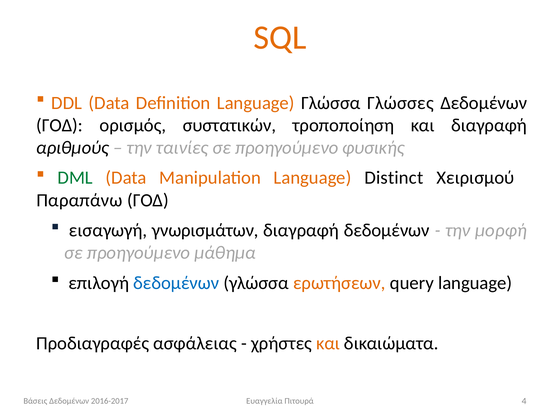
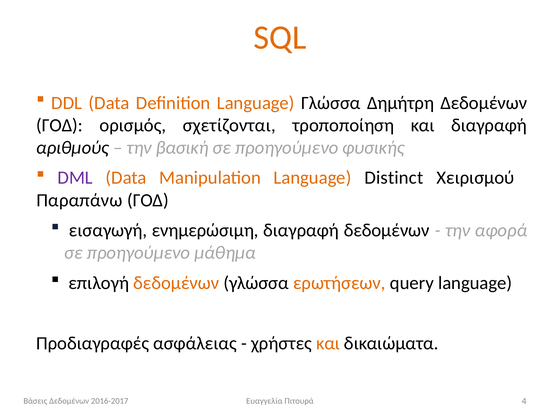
Γλώσσες: Γλώσσες -> Δημήτρη
συστατικών: συστατικών -> σχετίζονται
ταινίες: ταινίες -> βασική
DML colour: green -> purple
γνωρισμάτων: γνωρισμάτων -> ενημερώσιμη
μορφή: μορφή -> αφορά
δεδομένων at (176, 283) colour: blue -> orange
